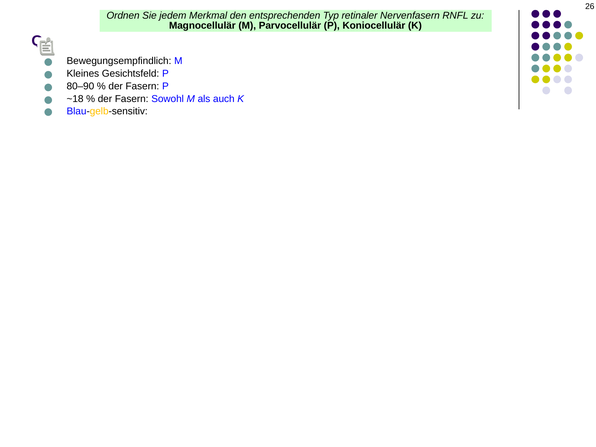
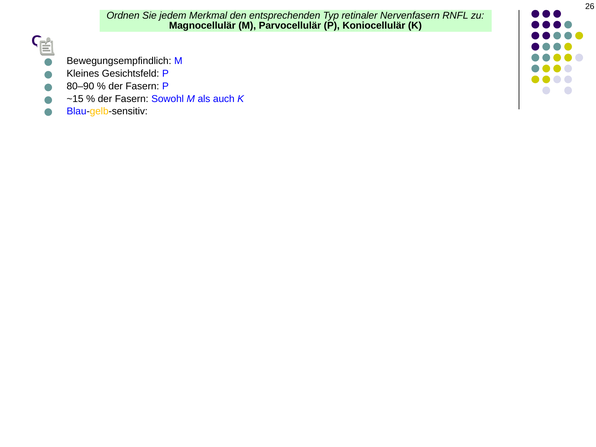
~18: ~18 -> ~15
